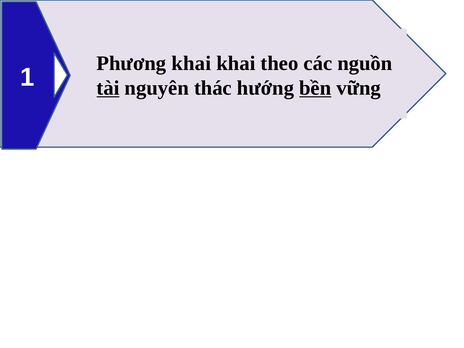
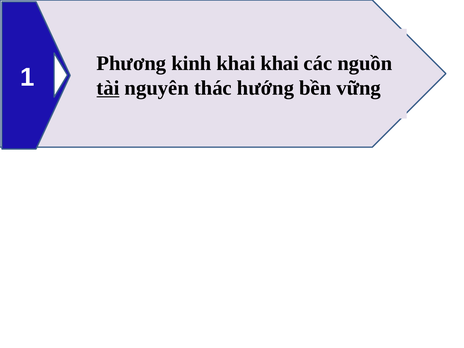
Phương khai: khai -> kinh
khai theo: theo -> khai
bền underline: present -> none
